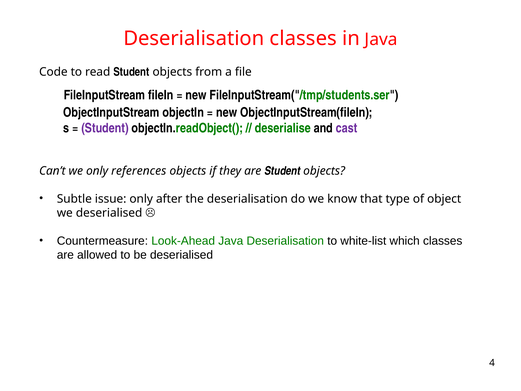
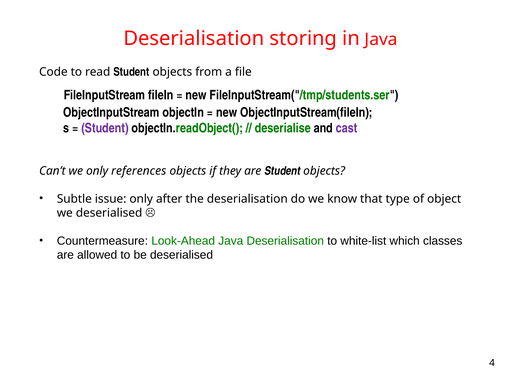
Deserialisation classes: classes -> storing
